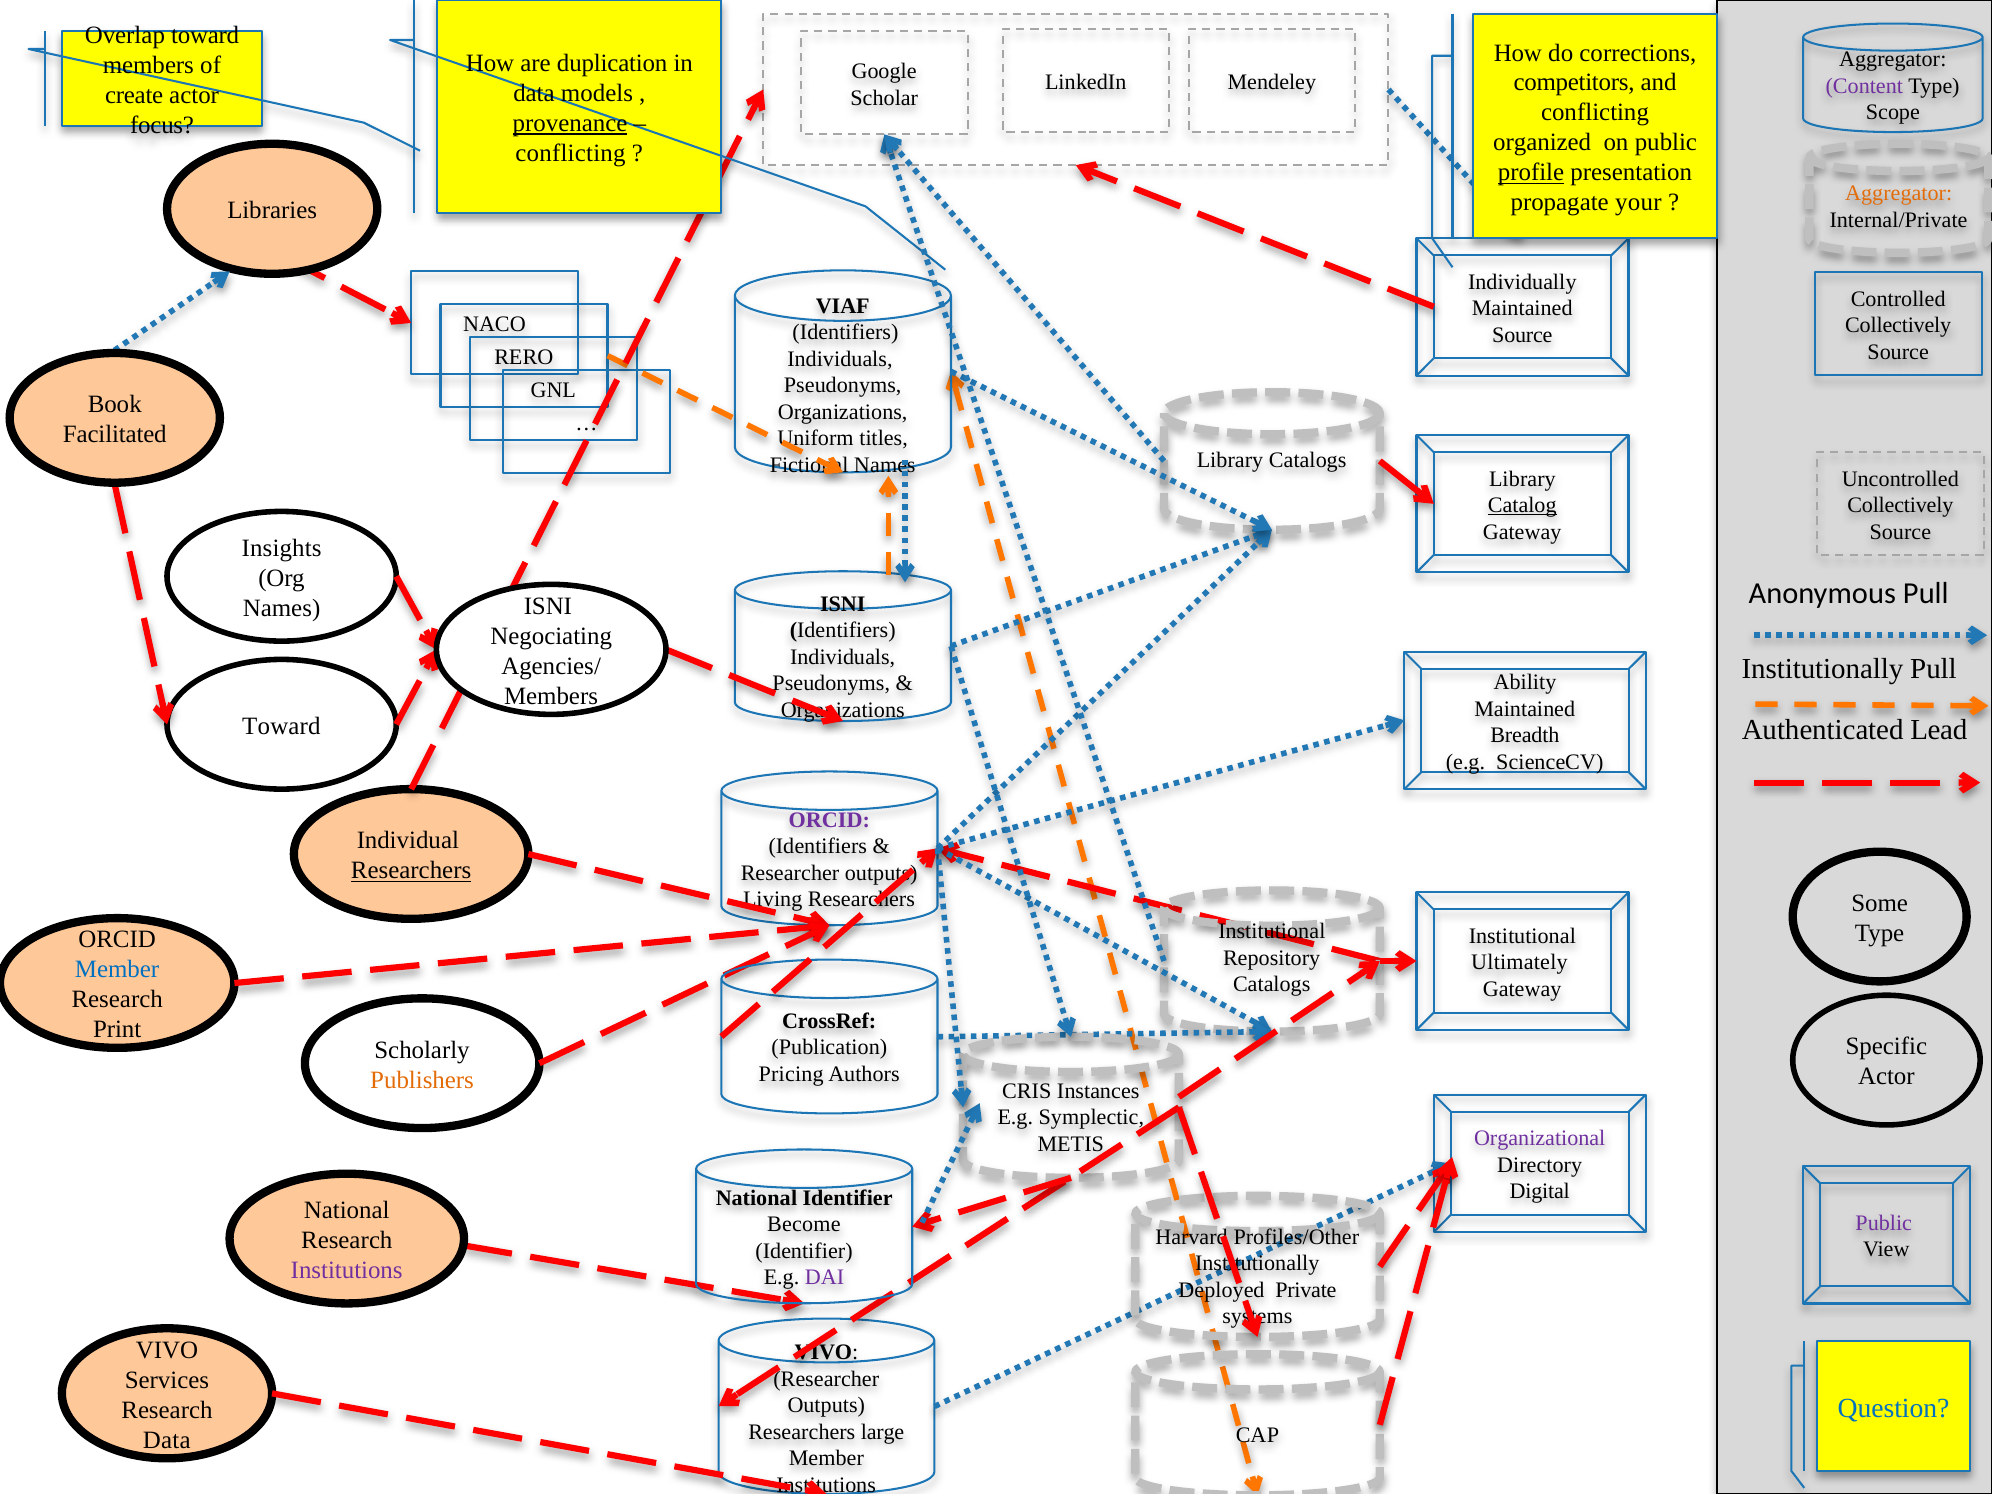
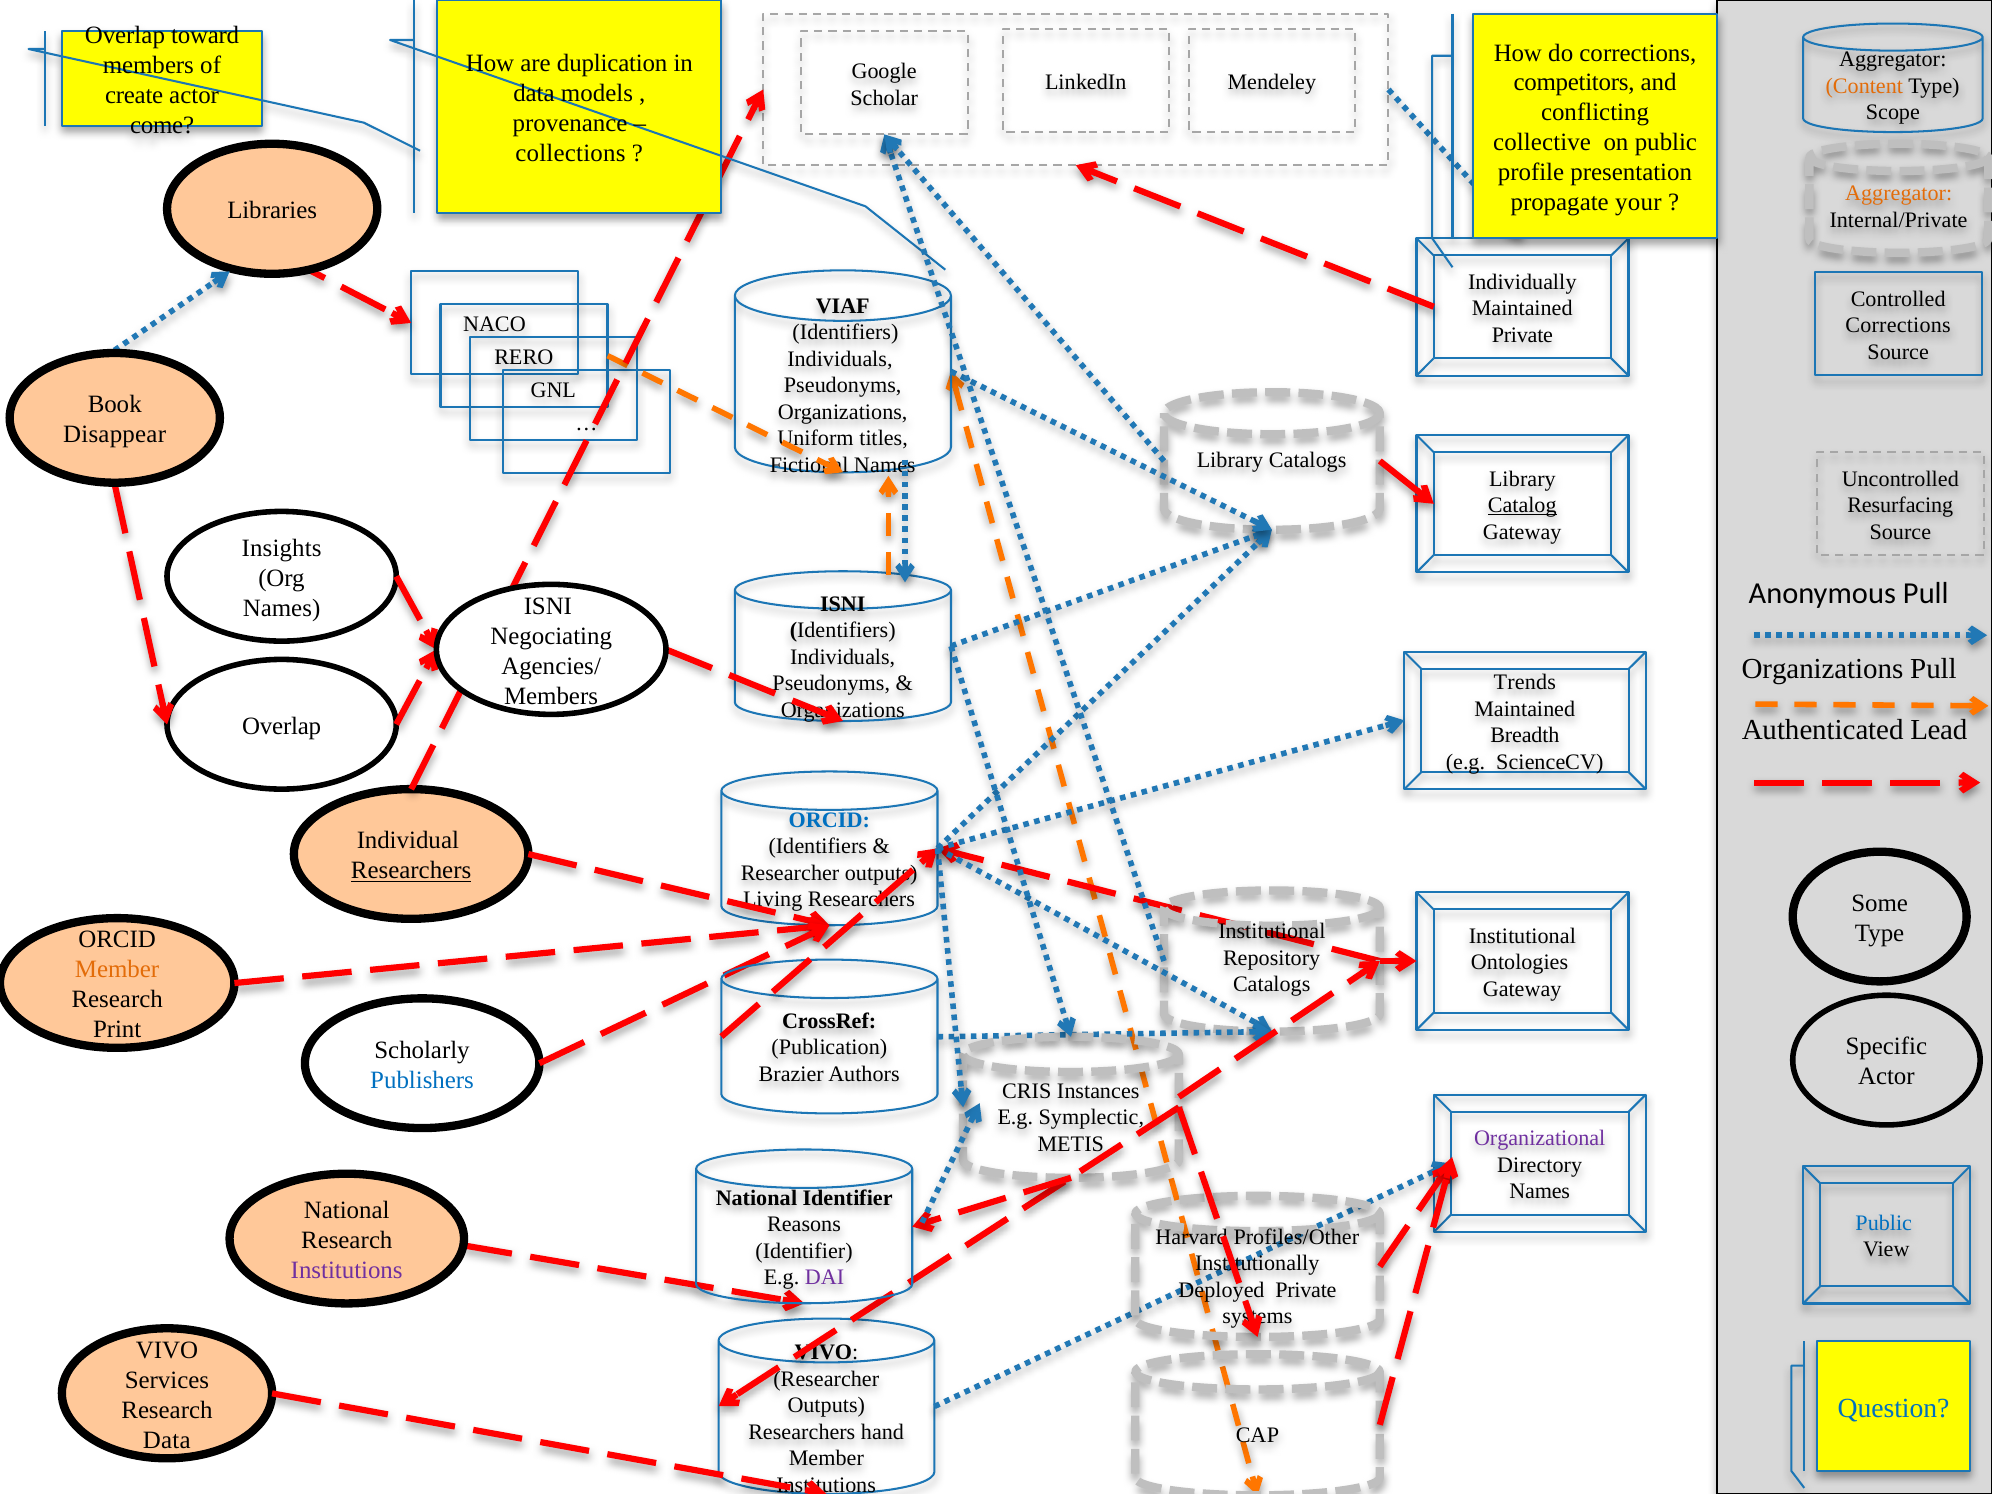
Content colour: purple -> orange
provenance underline: present -> none
focus: focus -> come
organized: organized -> collective
conflicting at (570, 153): conflicting -> collections
profile underline: present -> none
Collectively at (1898, 326): Collectively -> Corrections
Source at (1522, 335): Source -> Private
Facilitated: Facilitated -> Disappear
Collectively at (1900, 505): Collectively -> Resurfacing
Institutionally at (1822, 669): Institutionally -> Organizations
Ability: Ability -> Trends
Toward at (281, 726): Toward -> Overlap
ORCID at (829, 820) colour: purple -> blue
Ultimately: Ultimately -> Ontologies
Member at (117, 970) colour: blue -> orange
Pricing: Pricing -> Brazier
Publishers colour: orange -> blue
Digital at (1540, 1191): Digital -> Names
Public at (1884, 1223) colour: purple -> blue
Become: Become -> Reasons
large: large -> hand
